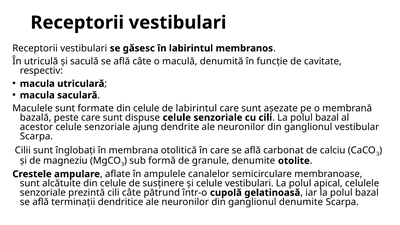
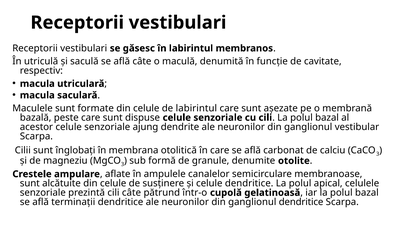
celule vestibulari: vestibulari -> dendritice
ganglionul denumite: denumite -> dendritice
